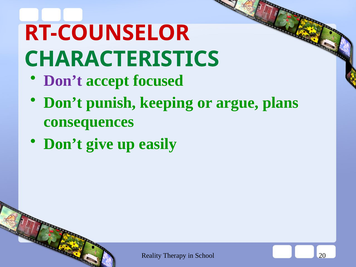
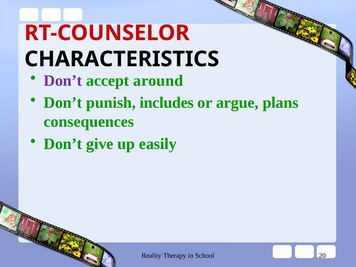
CHARACTERISTICS colour: green -> black
focused: focused -> around
keeping: keeping -> includes
